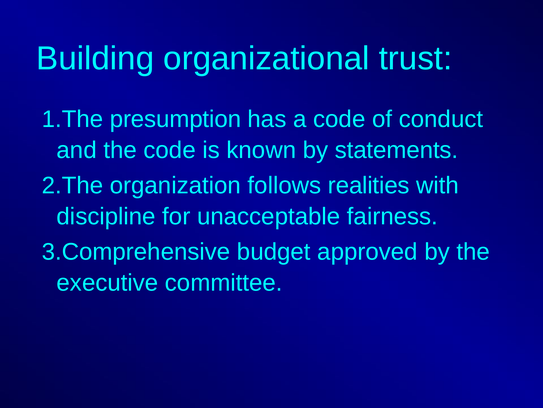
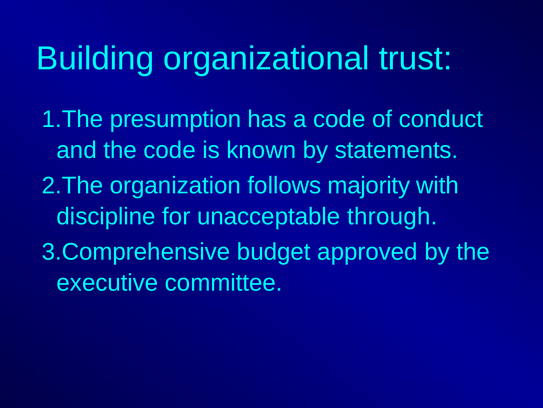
realities: realities -> majority
fairness: fairness -> through
